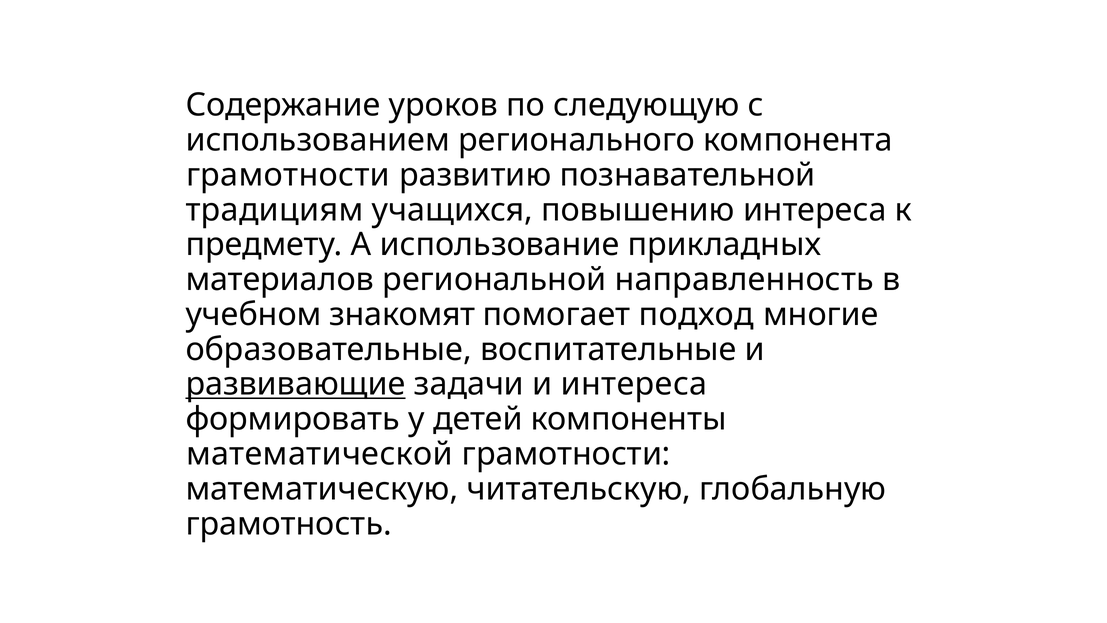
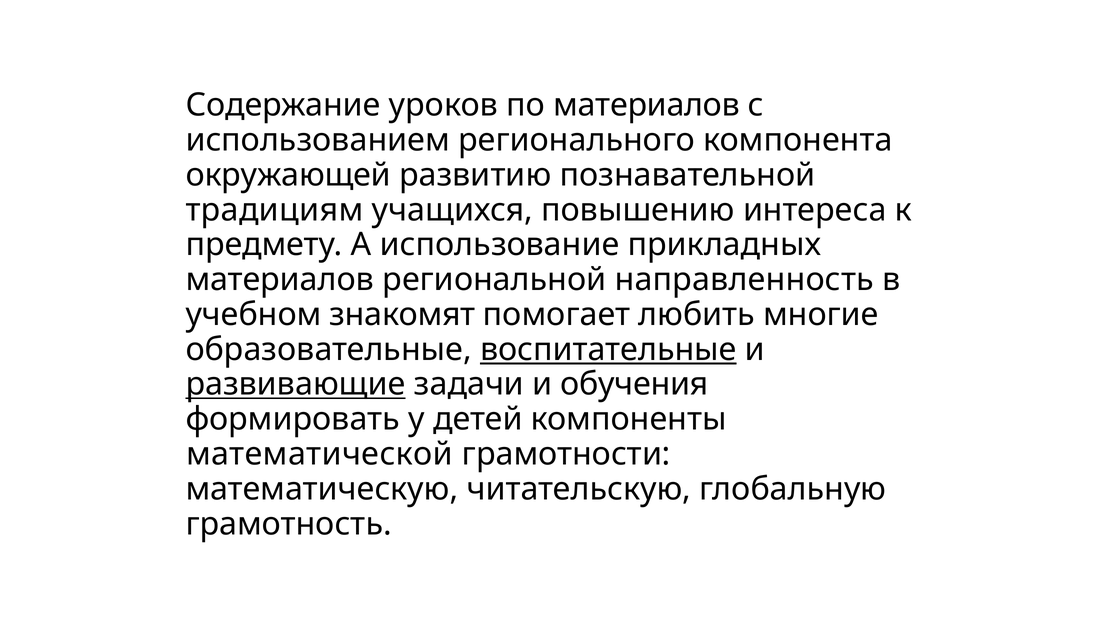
по следующую: следующую -> материалов
грамотности at (288, 175): грамотности -> окружающей
подход: подход -> любить
воспитательные underline: none -> present
и интереса: интереса -> обучения
